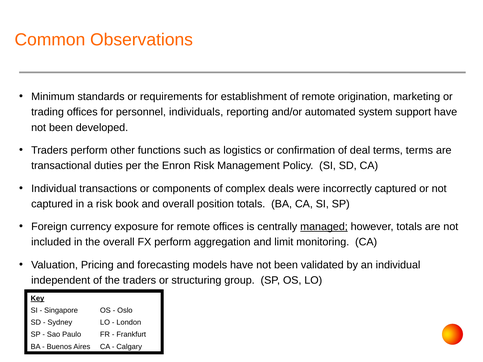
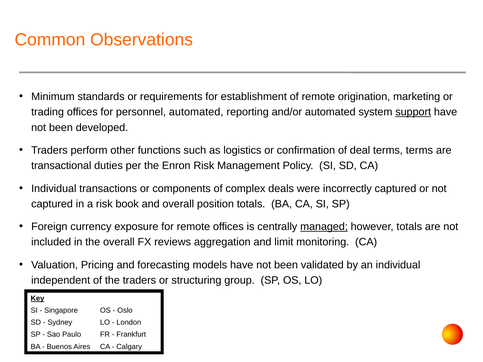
personnel individuals: individuals -> automated
support underline: none -> present
FX perform: perform -> reviews
